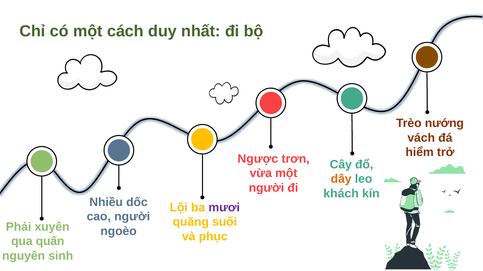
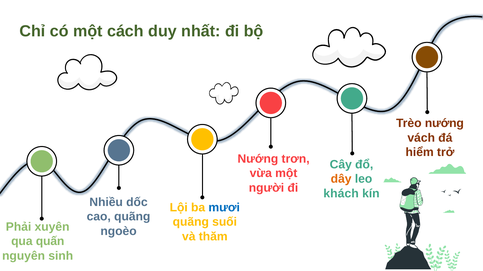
Ngược at (258, 159): Ngược -> Nướng
mươi colour: purple -> blue
cao người: người -> quãng
phục: phục -> thăm
